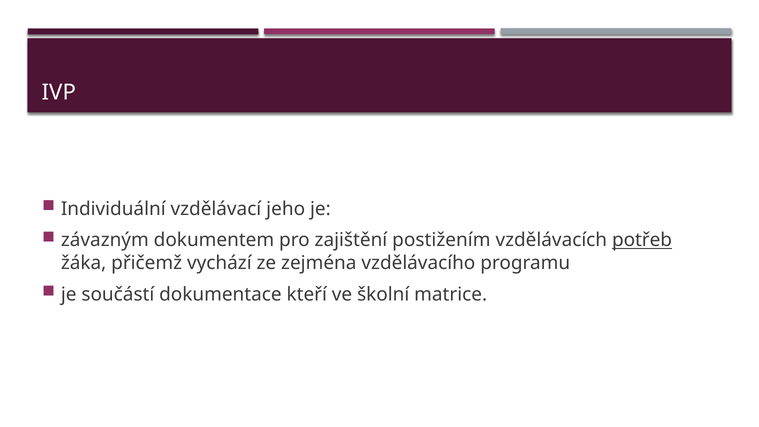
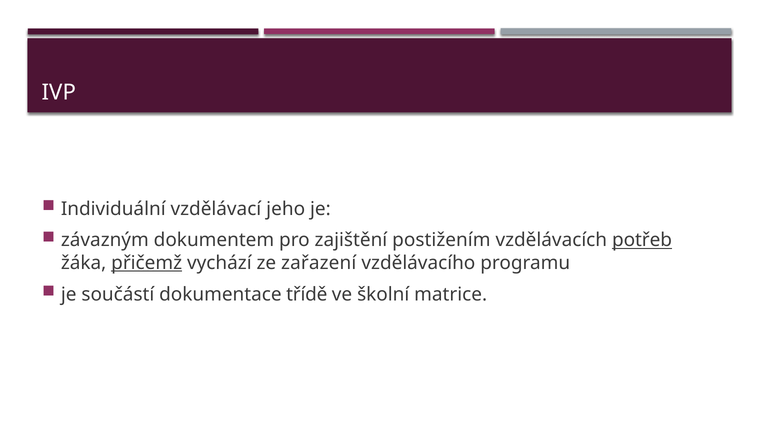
přičemž underline: none -> present
zejména: zejména -> zařazení
kteří: kteří -> třídě
